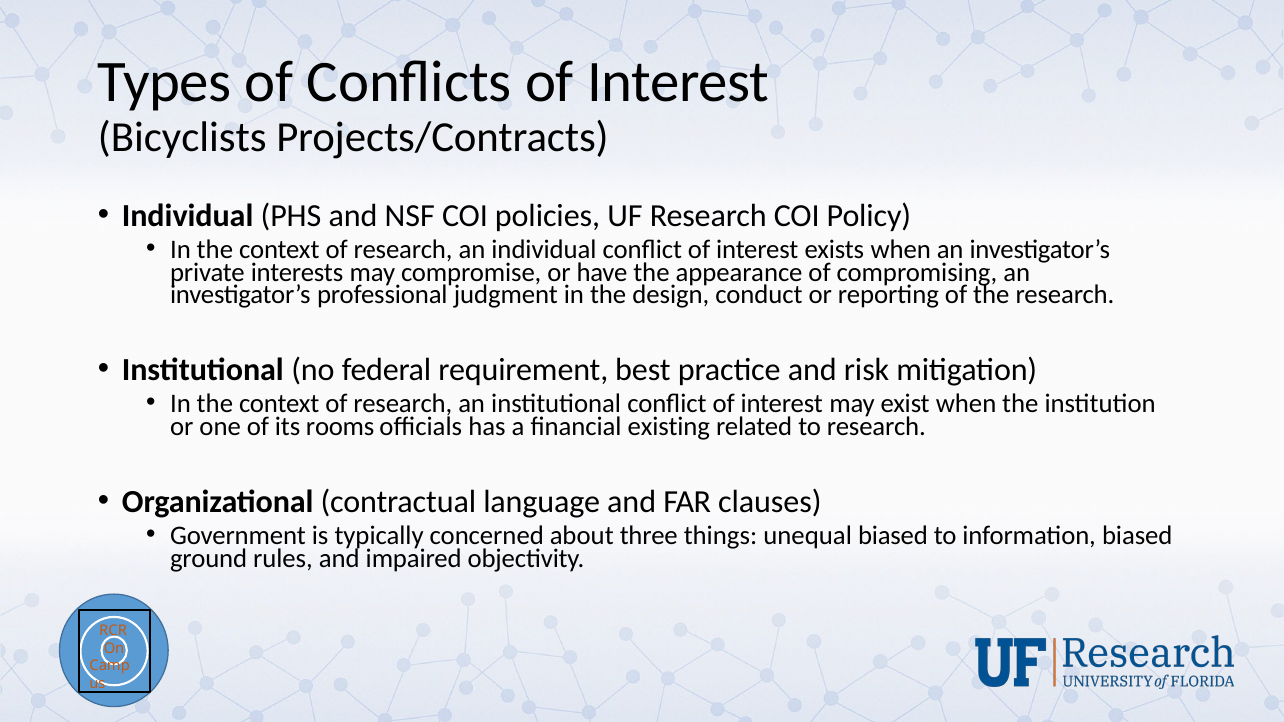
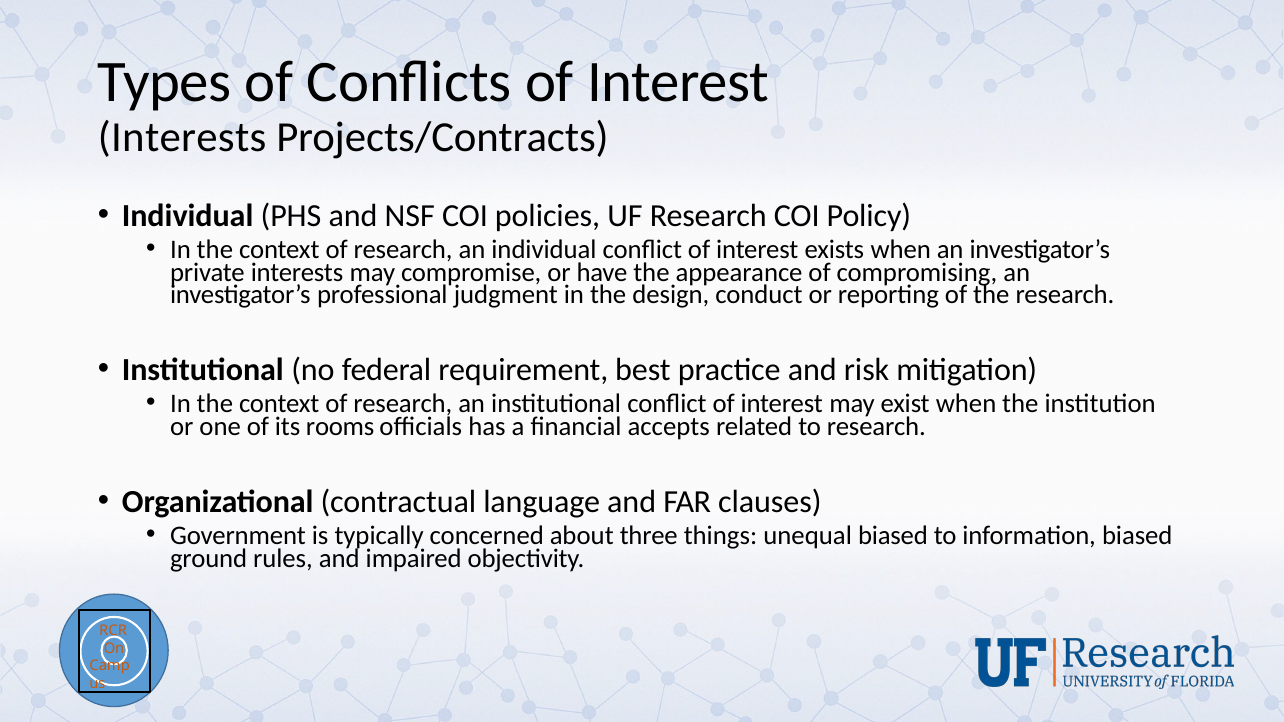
Bicyclists at (182, 138): Bicyclists -> Interests
existing: existing -> accepts
